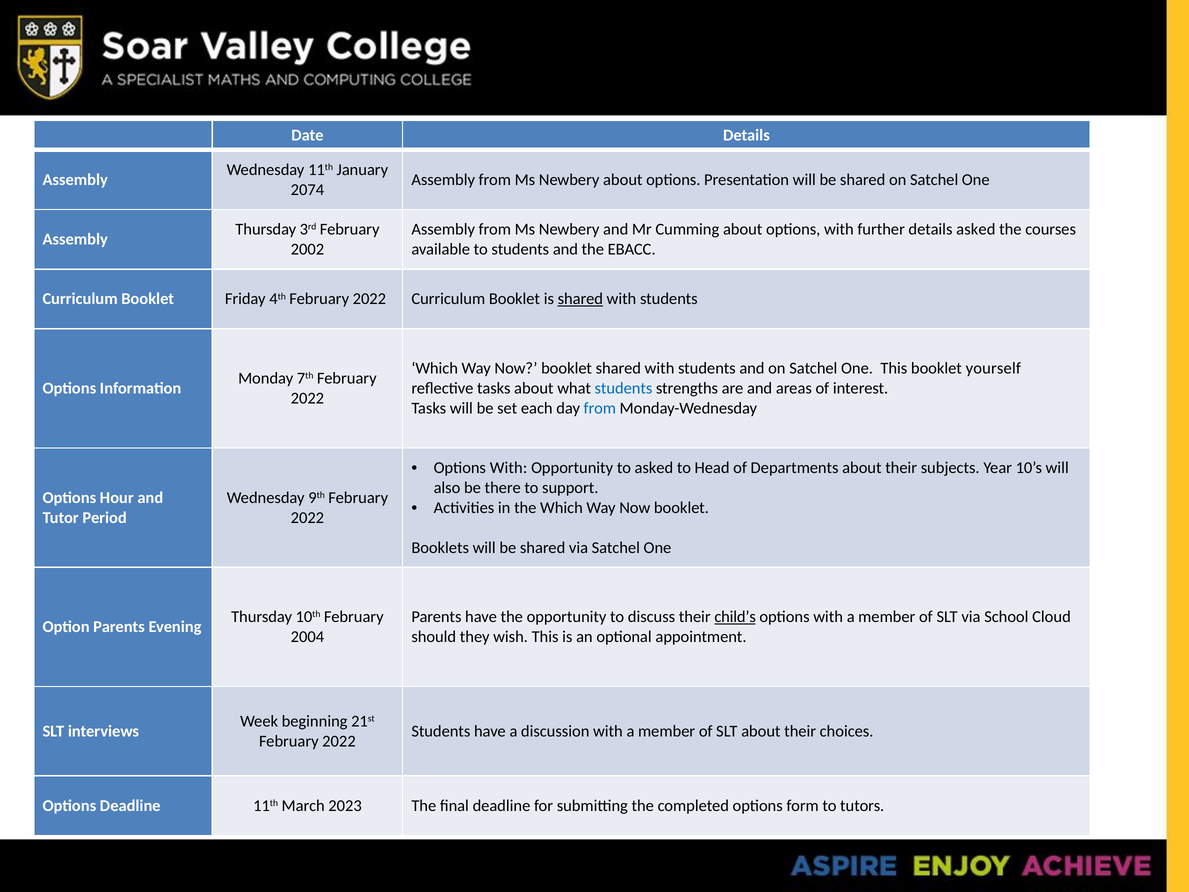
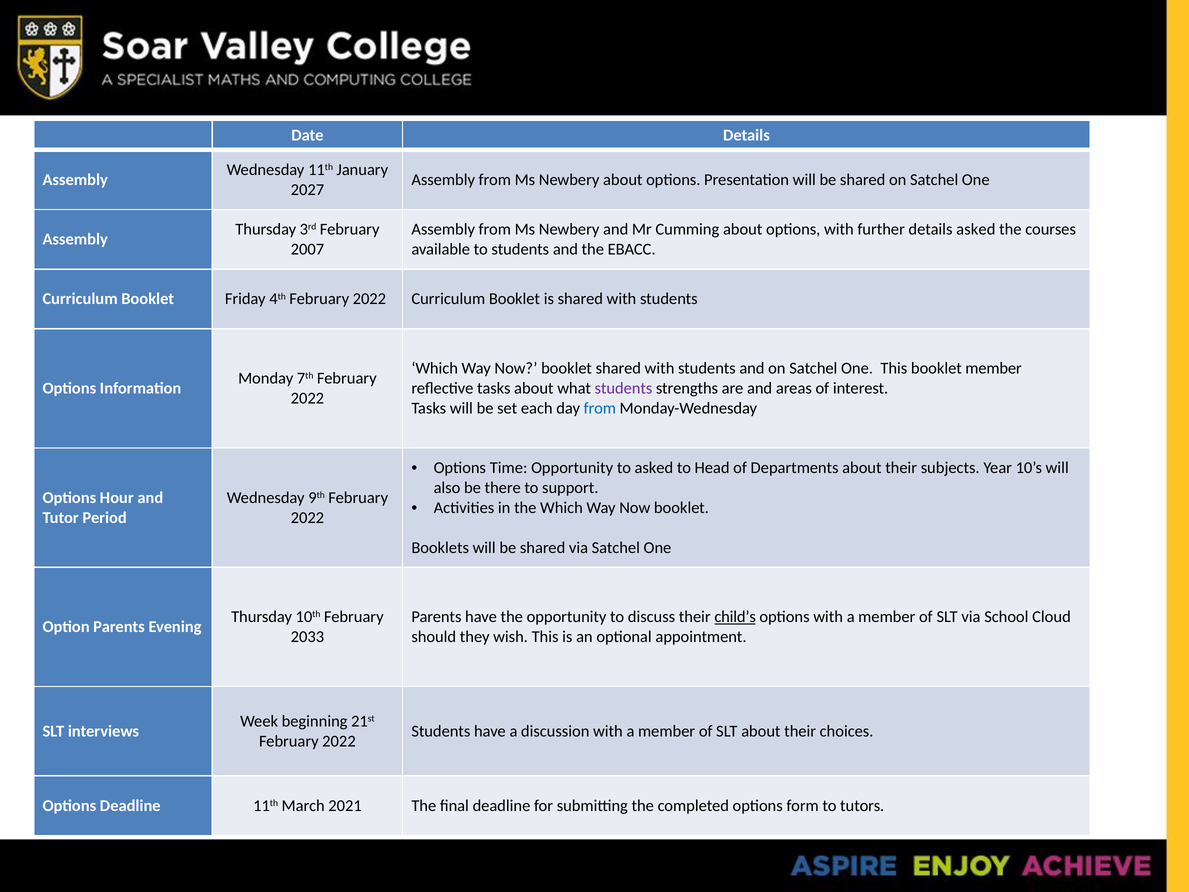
2074: 2074 -> 2027
2002: 2002 -> 2007
shared at (580, 299) underline: present -> none
booklet yourself: yourself -> member
students at (623, 388) colour: blue -> purple
With at (509, 468): With -> Time
2004: 2004 -> 2033
2023: 2023 -> 2021
